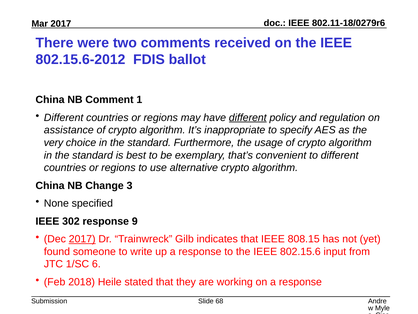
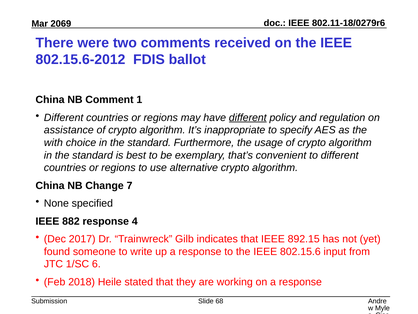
2017 at (61, 24): 2017 -> 2069
very: very -> with
3: 3 -> 7
302: 302 -> 882
9: 9 -> 4
2017 at (82, 239) underline: present -> none
808.15: 808.15 -> 892.15
